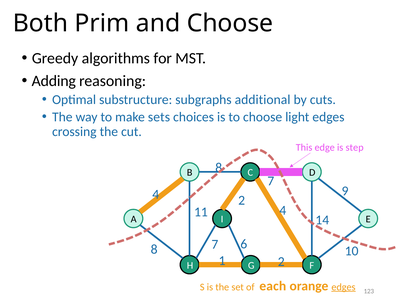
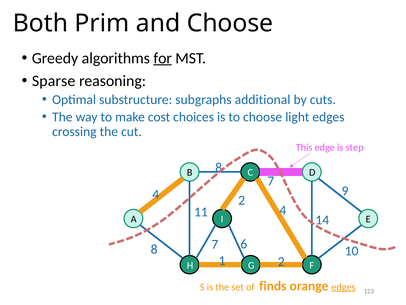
for underline: none -> present
Adding: Adding -> Sparse
sets: sets -> cost
each: each -> finds
